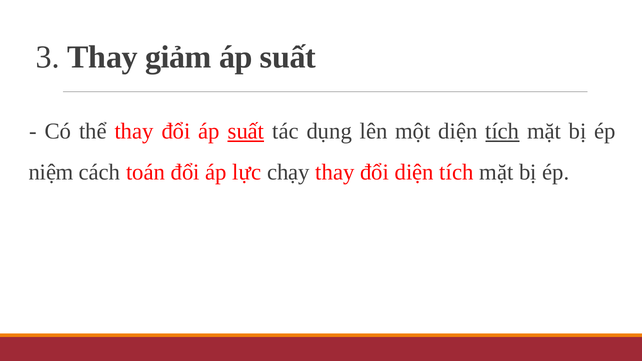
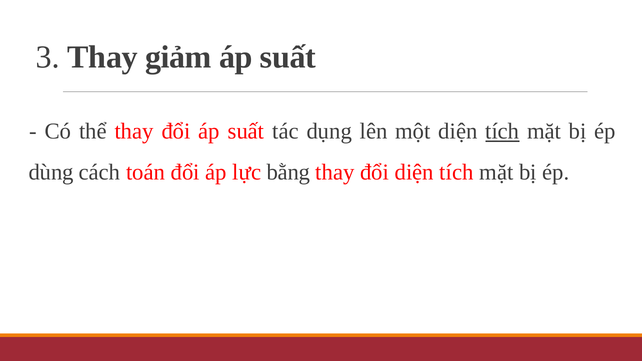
suất at (246, 132) underline: present -> none
niệm: niệm -> dùng
chạy: chạy -> bằng
